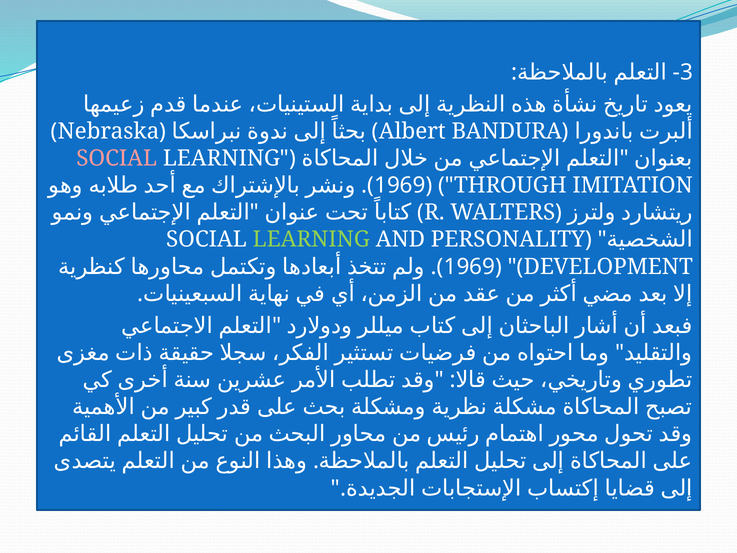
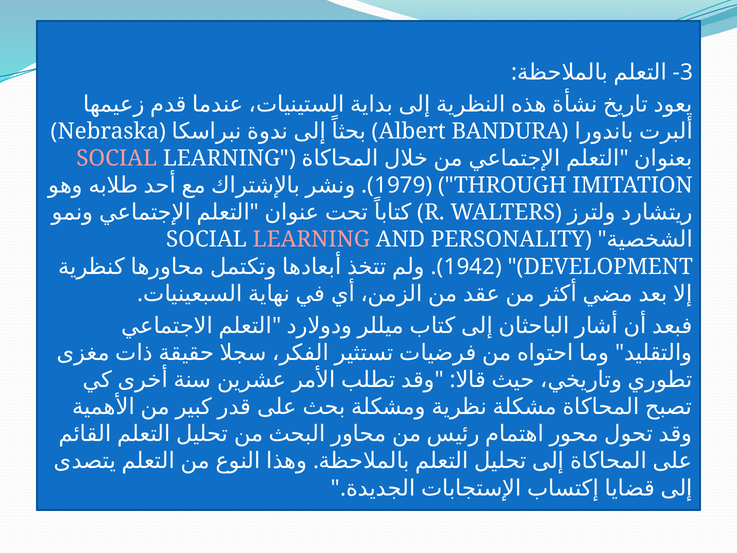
1969 at (400, 185): 1969 -> 1979
LEARNING at (311, 239) colour: light green -> pink
1969 at (469, 266): 1969 -> 1942
